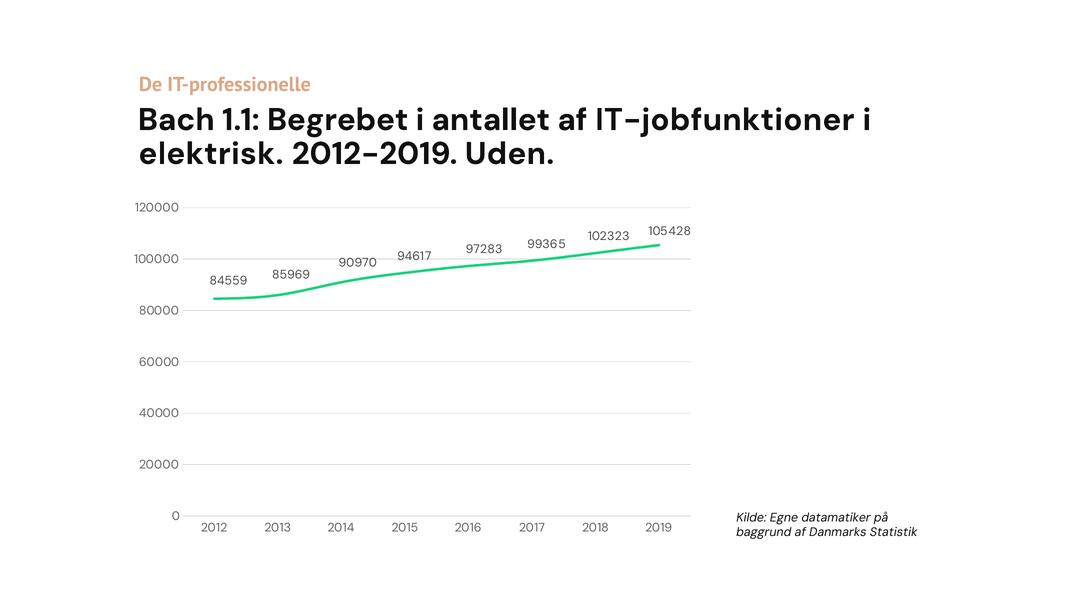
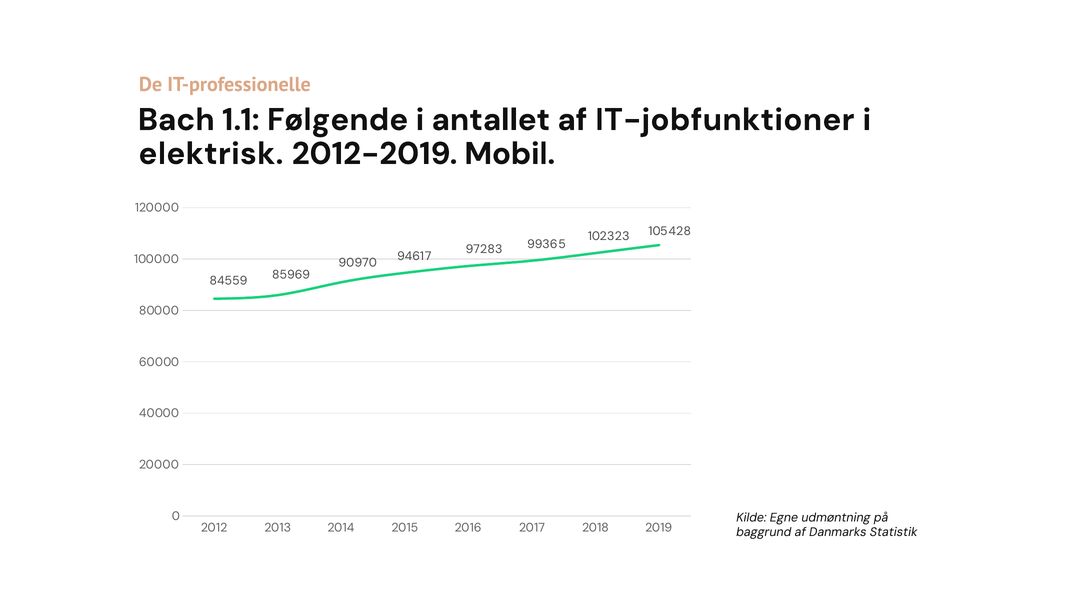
Begrebet: Begrebet -> Følgende
Uden: Uden -> Mobil
datamatiker: datamatiker -> udmøntning
